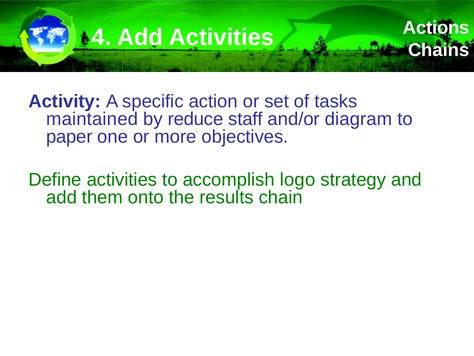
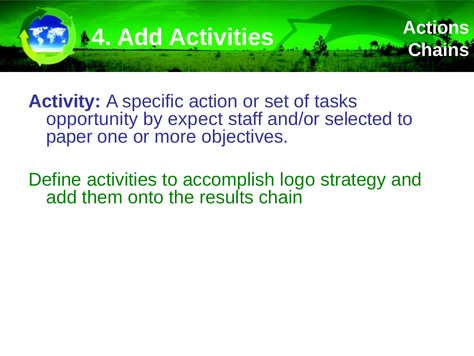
maintained: maintained -> opportunity
reduce: reduce -> expect
diagram: diagram -> selected
